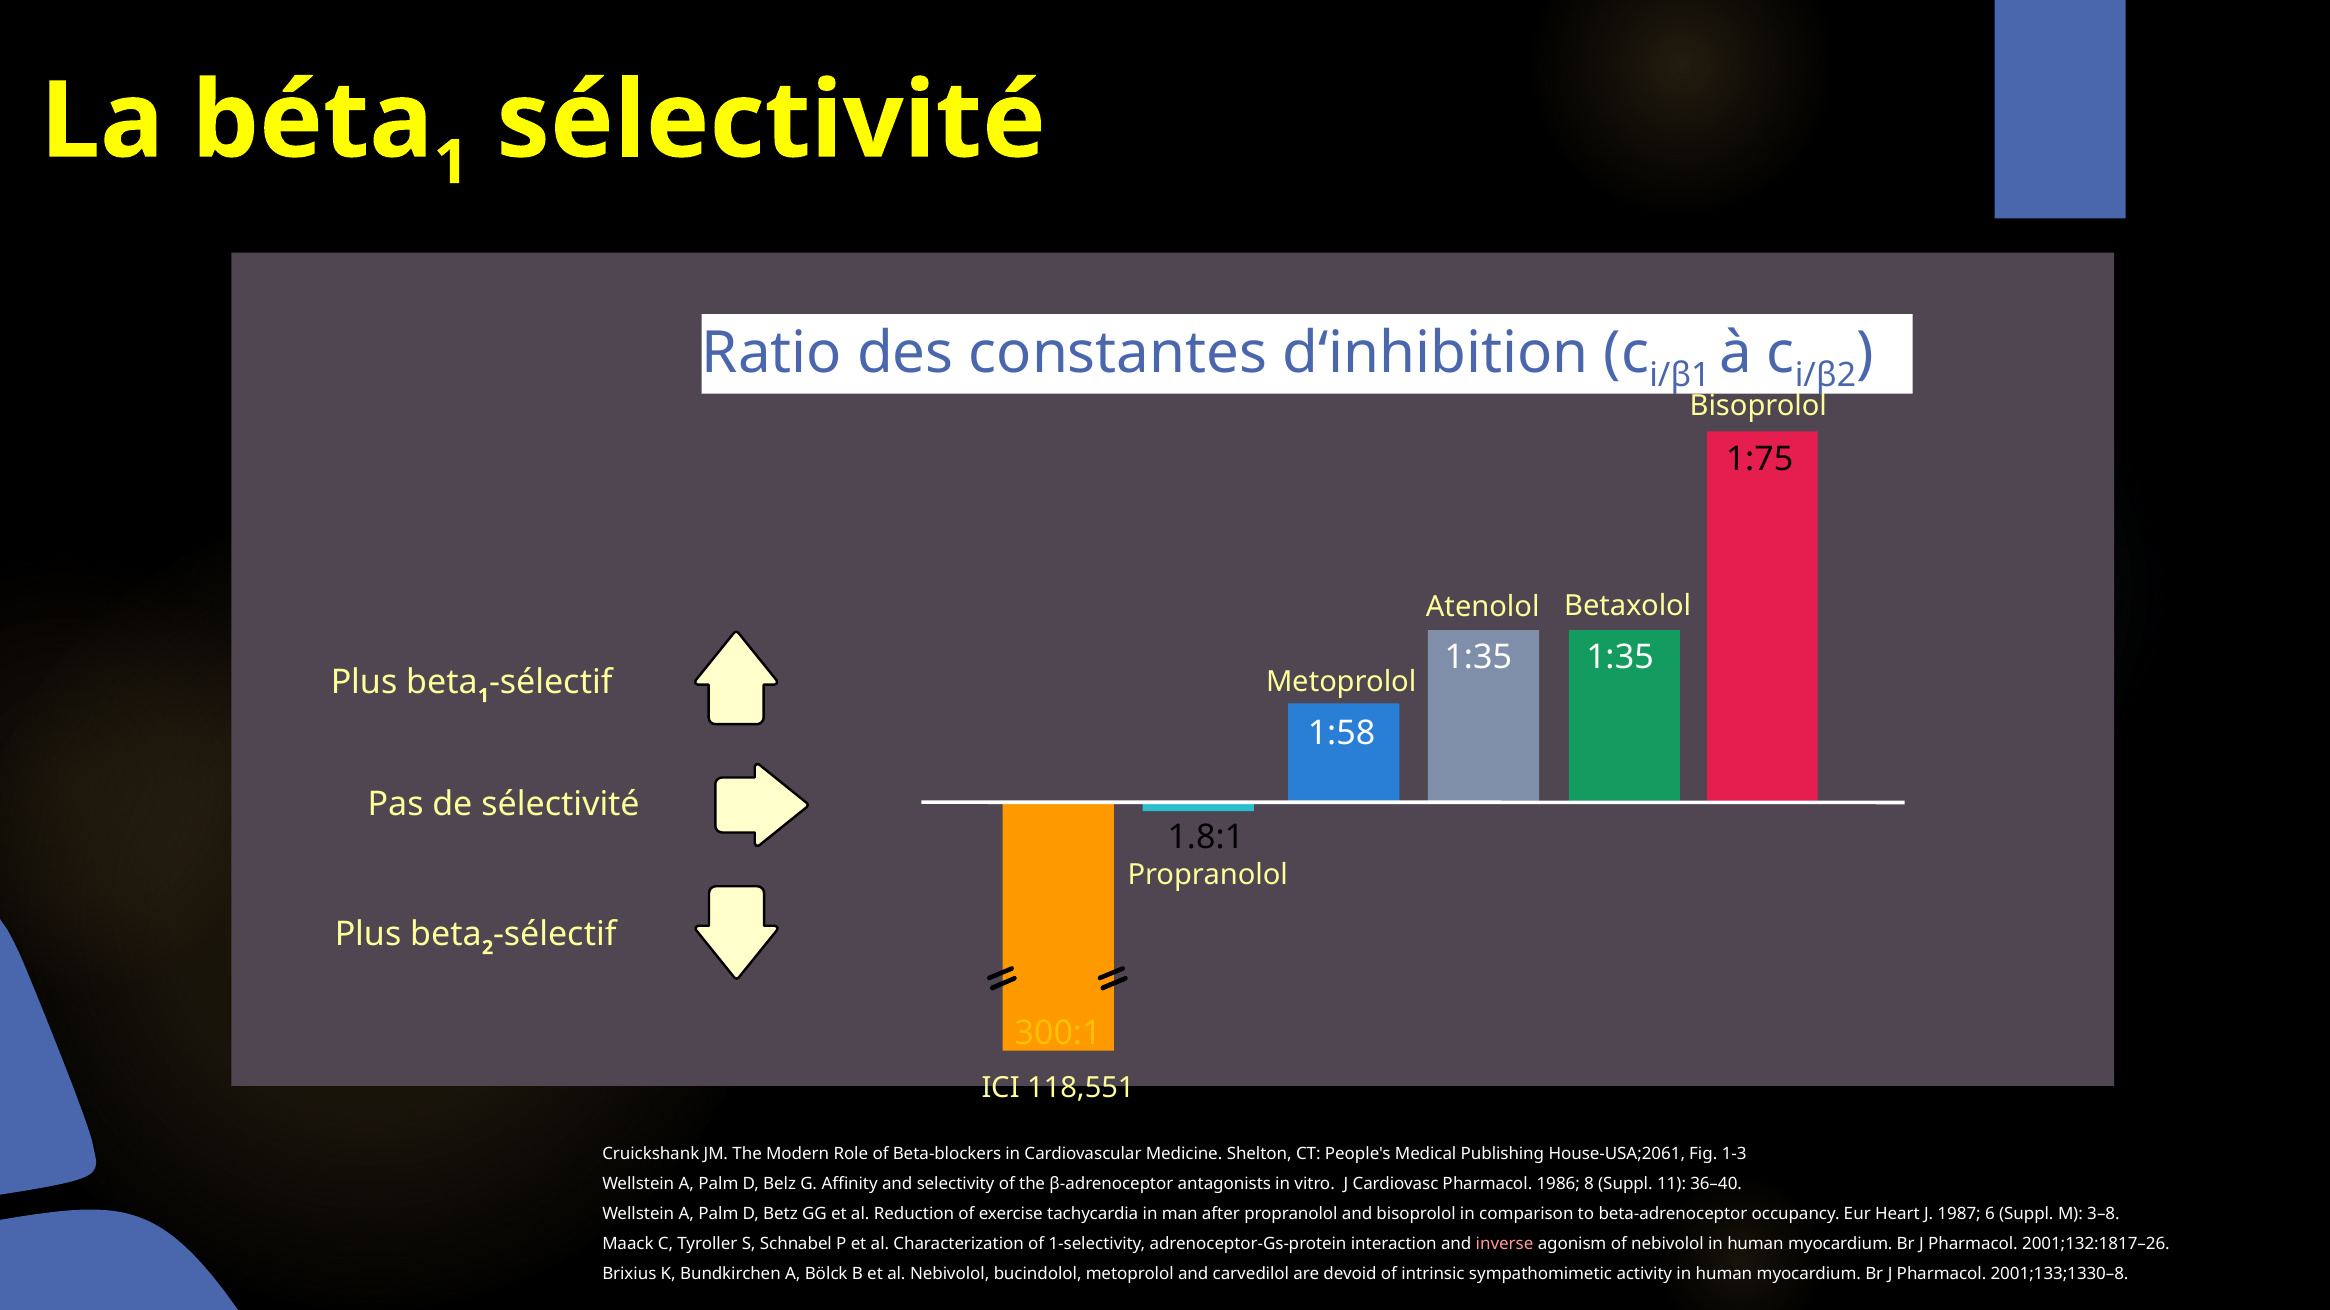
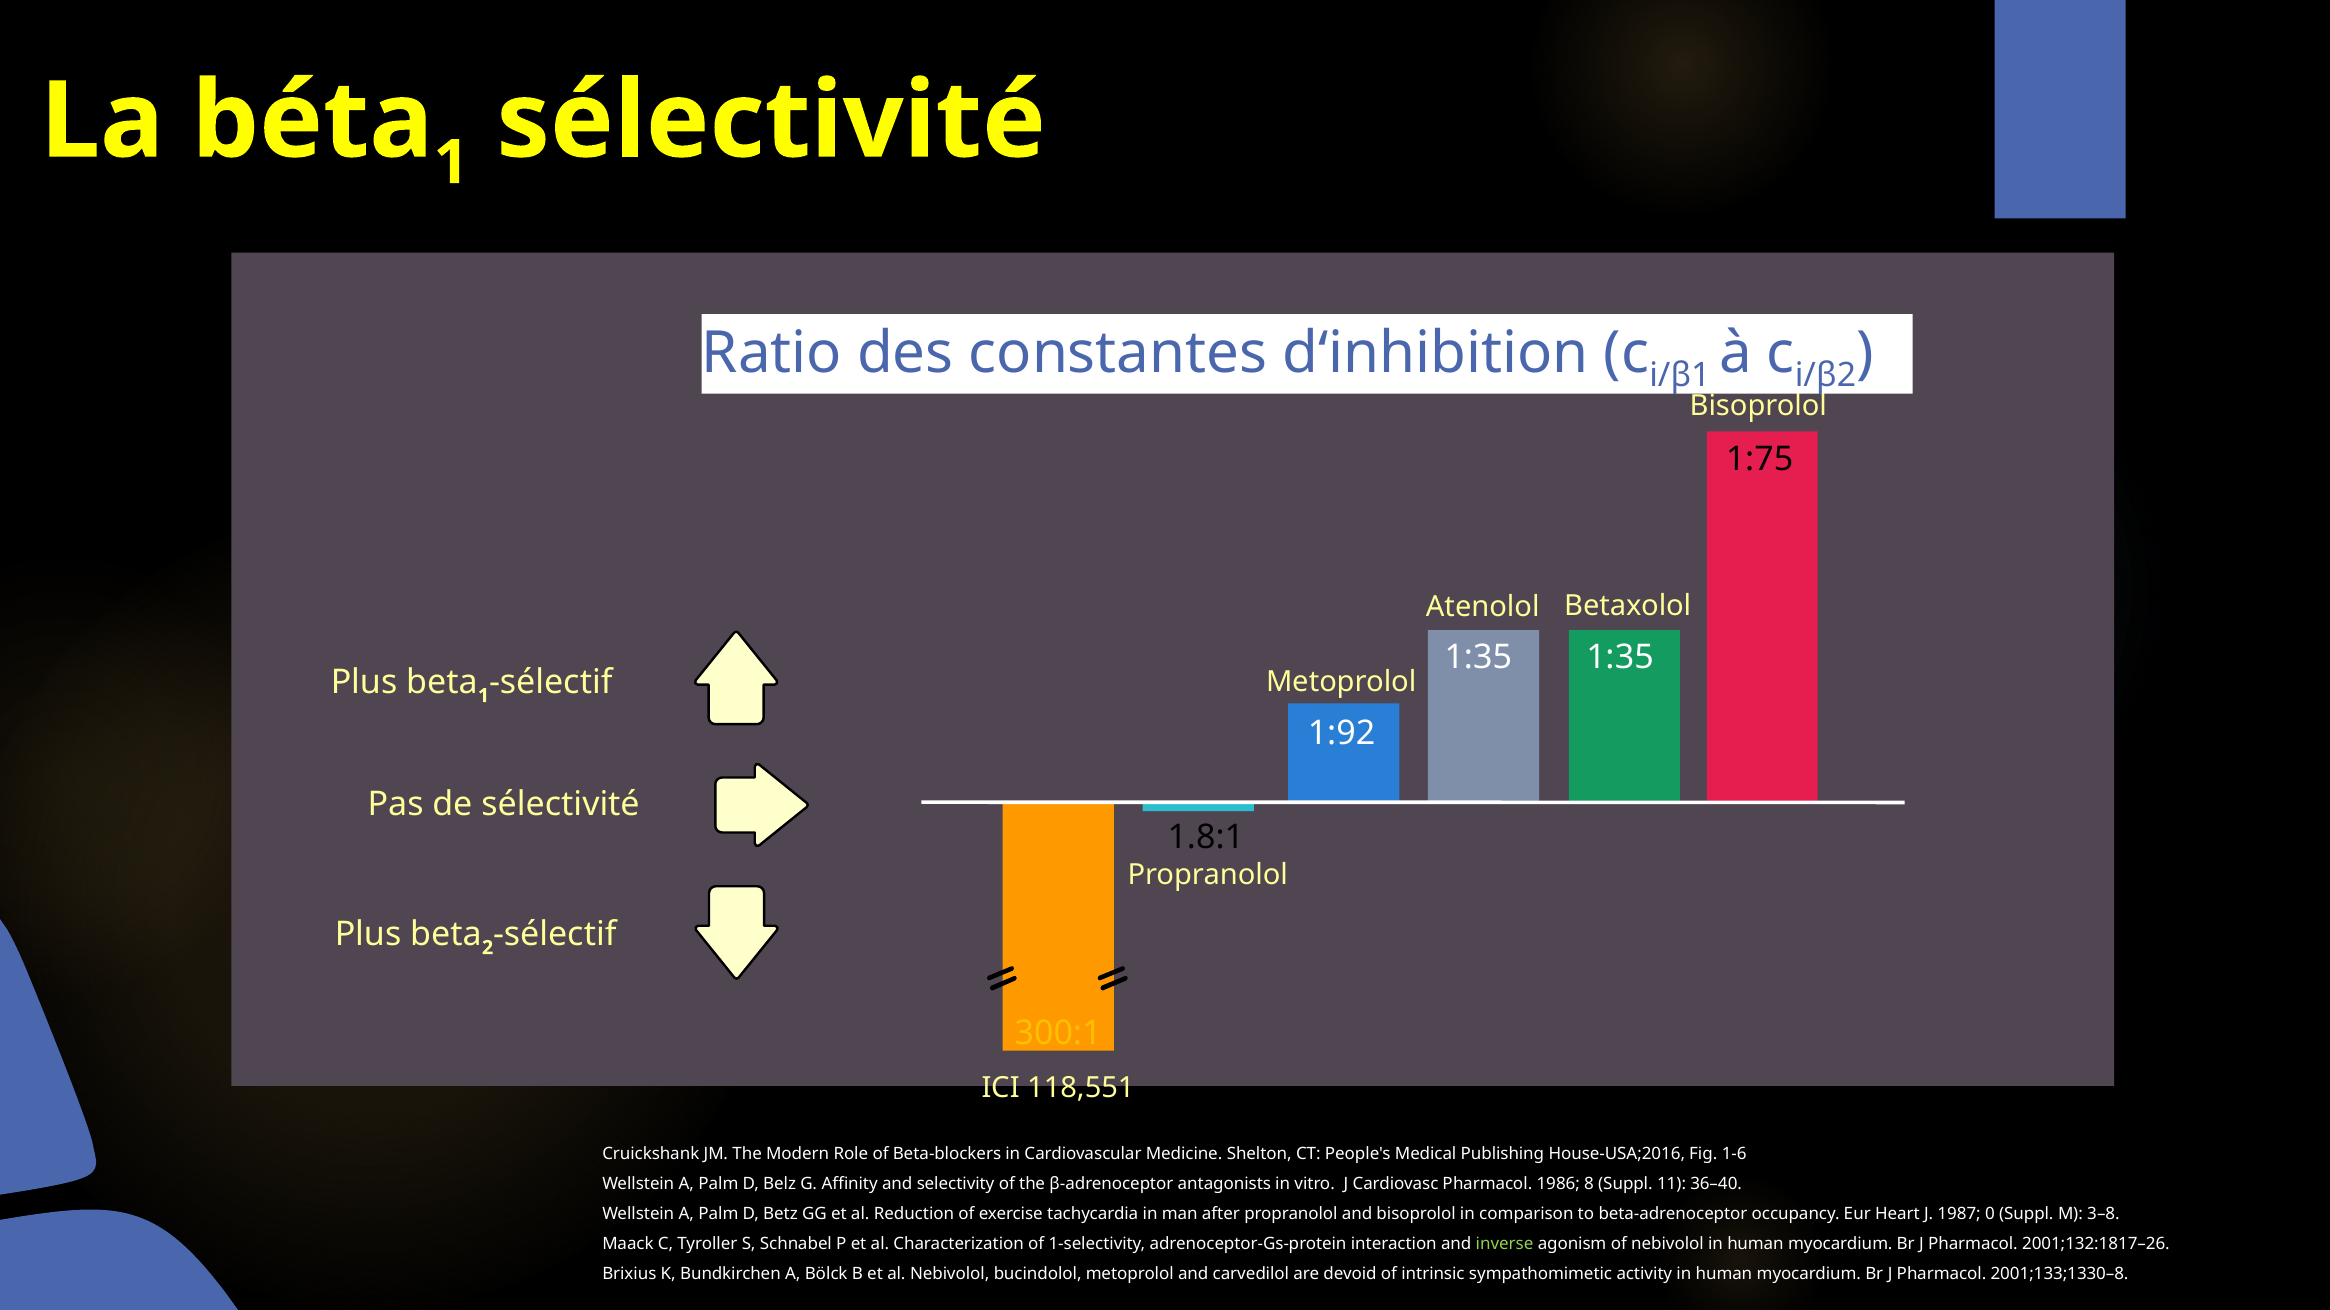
1:58: 1:58 -> 1:92
House-USA;2061: House-USA;2061 -> House-USA;2016
1-3: 1-3 -> 1-6
6: 6 -> 0
inverse colour: pink -> light green
